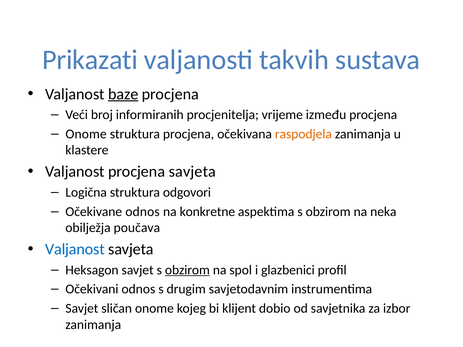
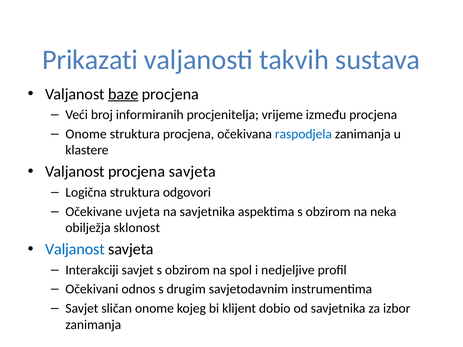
raspodjela colour: orange -> blue
Očekivane odnos: odnos -> uvjeta
na konkretne: konkretne -> savjetnika
poučava: poučava -> sklonost
Heksagon: Heksagon -> Interakciji
obzirom at (187, 270) underline: present -> none
glazbenici: glazbenici -> nedjeljive
